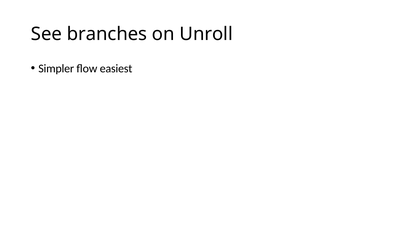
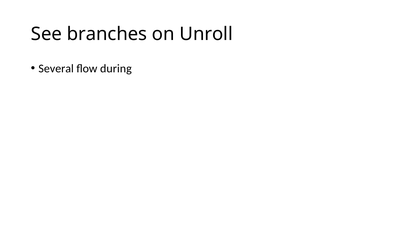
Simpler: Simpler -> Several
easiest: easiest -> during
